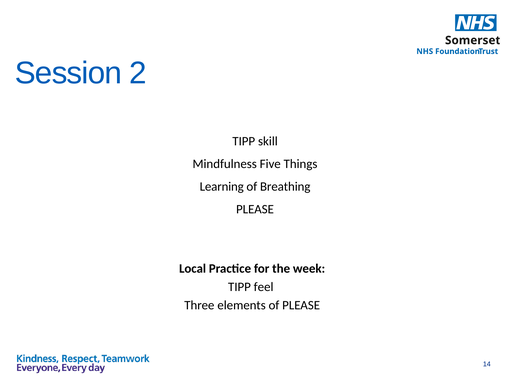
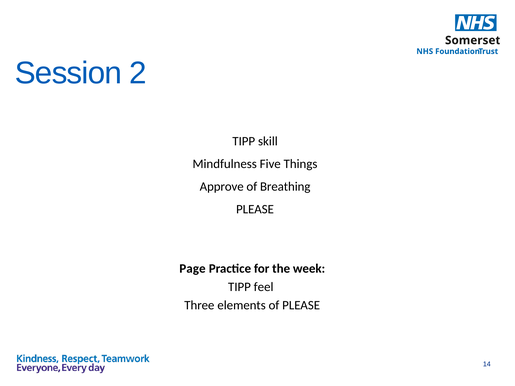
Learning: Learning -> Approve
Local: Local -> Page
